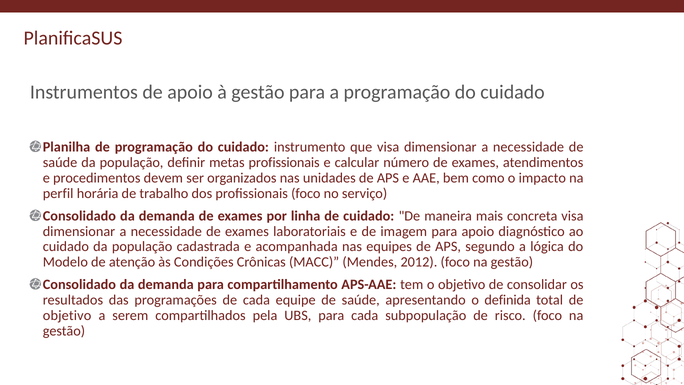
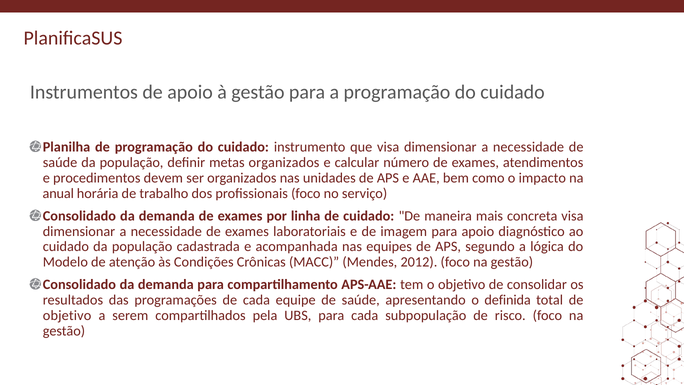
metas profissionais: profissionais -> organizados
perfil: perfil -> anual
